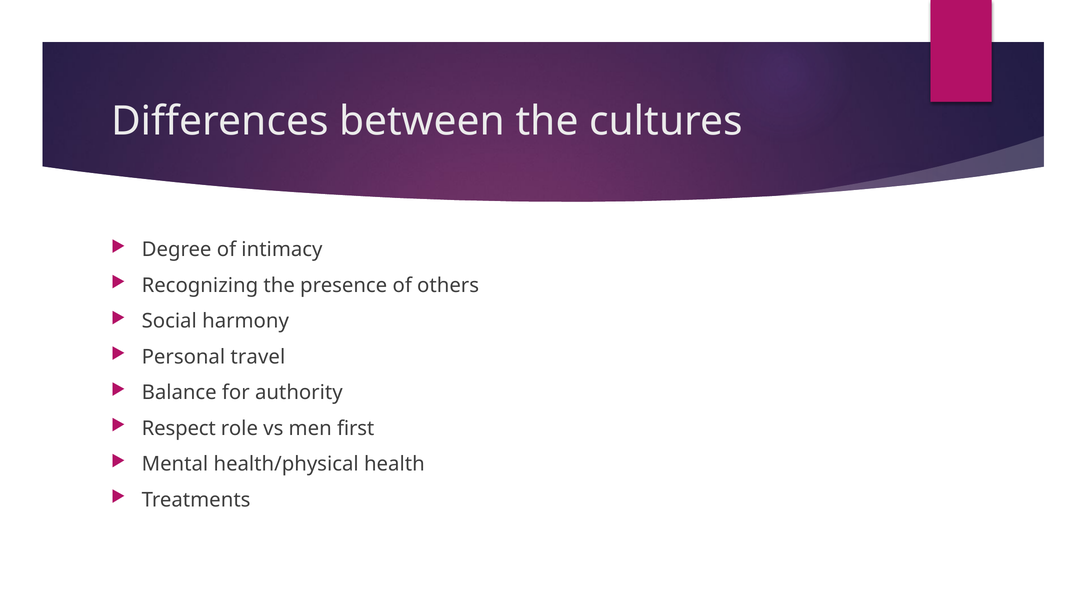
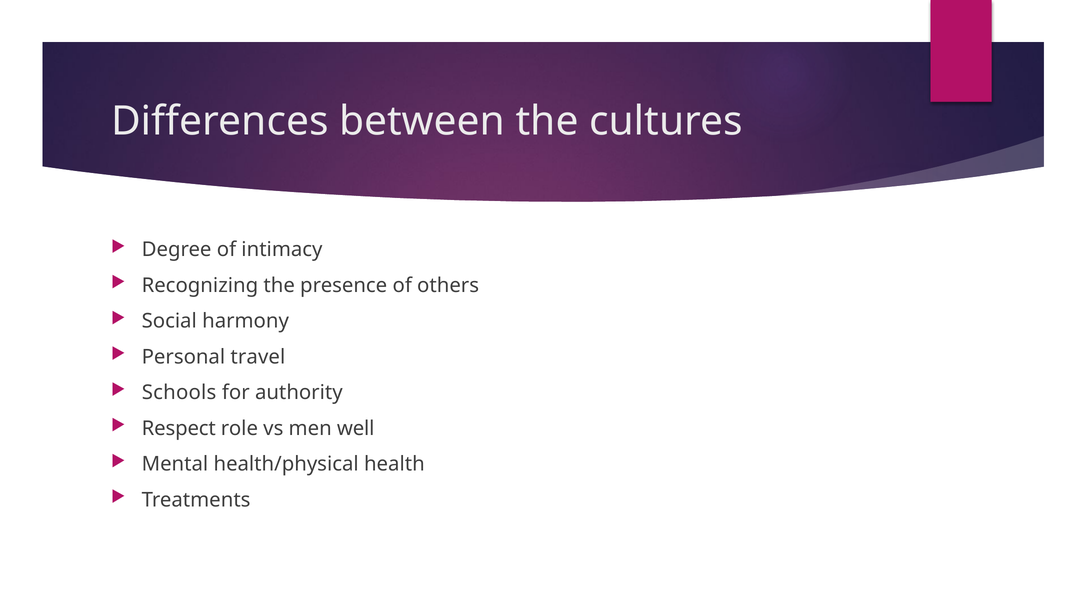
Balance: Balance -> Schools
first: first -> well
